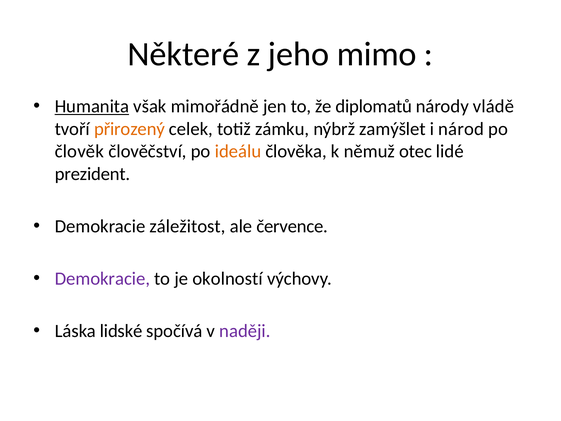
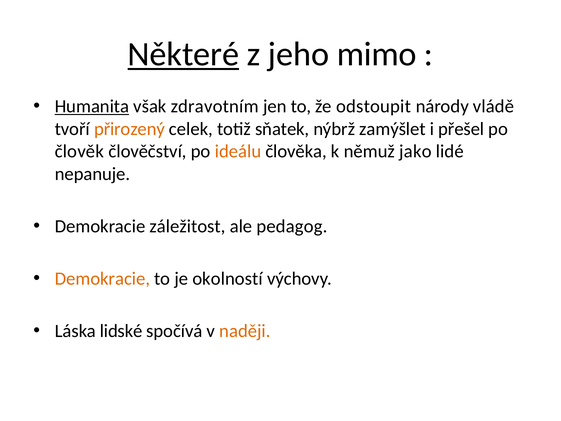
Některé underline: none -> present
mimořádně: mimořádně -> zdravotním
diplomatů: diplomatů -> odstoupit
zámku: zámku -> sňatek
národ: národ -> přešel
otec: otec -> jako
prezident: prezident -> nepanuje
července: července -> pedagog
Demokracie at (102, 278) colour: purple -> orange
naději colour: purple -> orange
